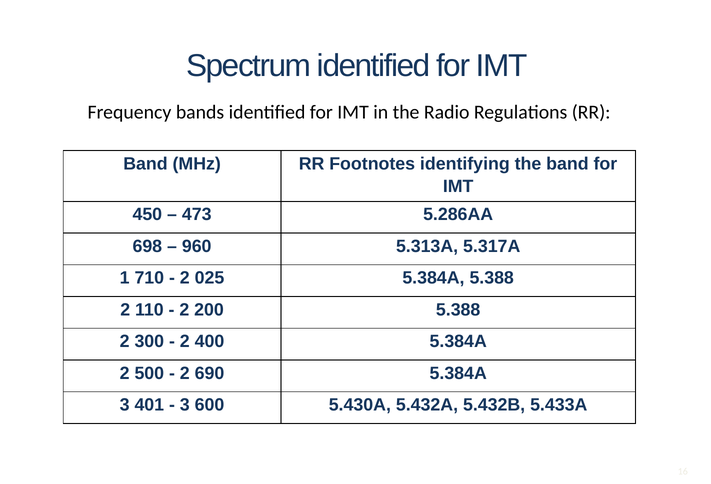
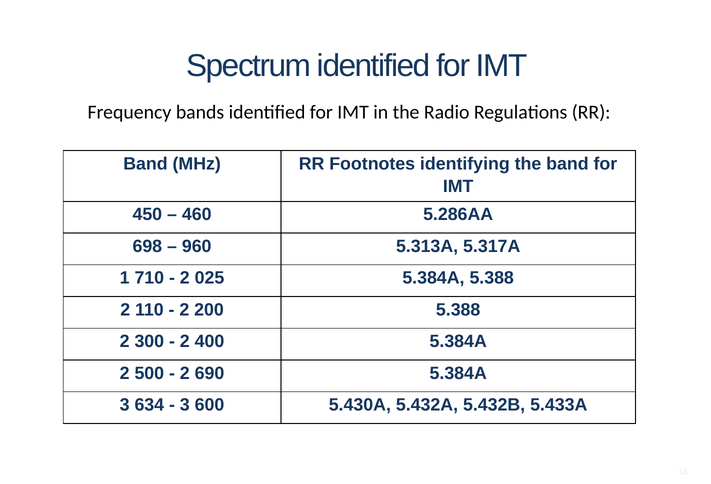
473: 473 -> 460
401: 401 -> 634
